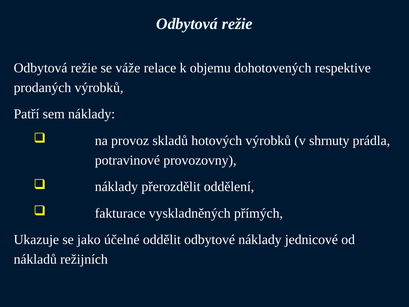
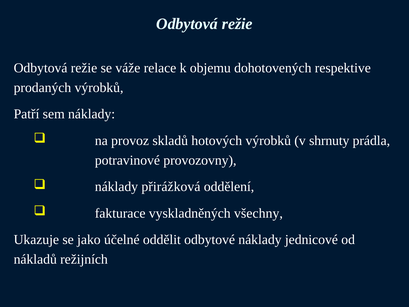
přerozdělit: přerozdělit -> přirážková
přímých: přímých -> všechny
